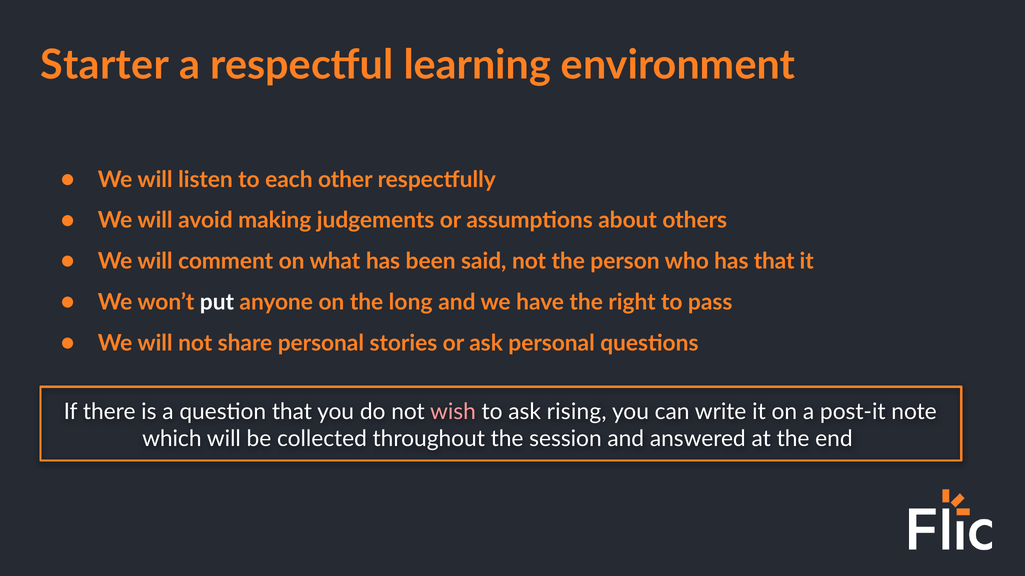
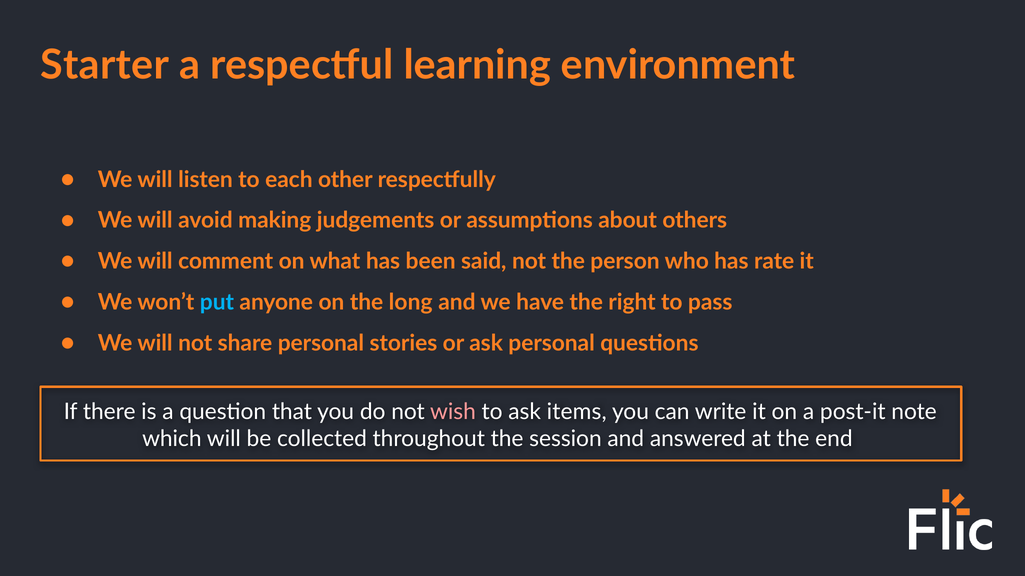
has that: that -> rate
put colour: white -> light blue
rising: rising -> items
